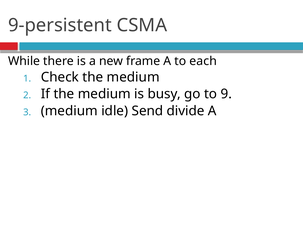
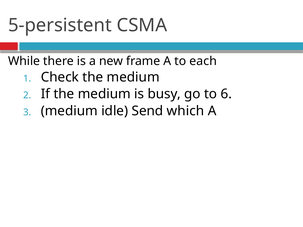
9-persistent: 9-persistent -> 5-persistent
9: 9 -> 6
divide: divide -> which
